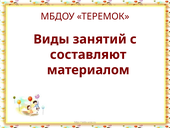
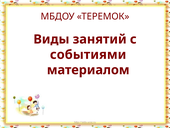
составляют: составляют -> событиями
